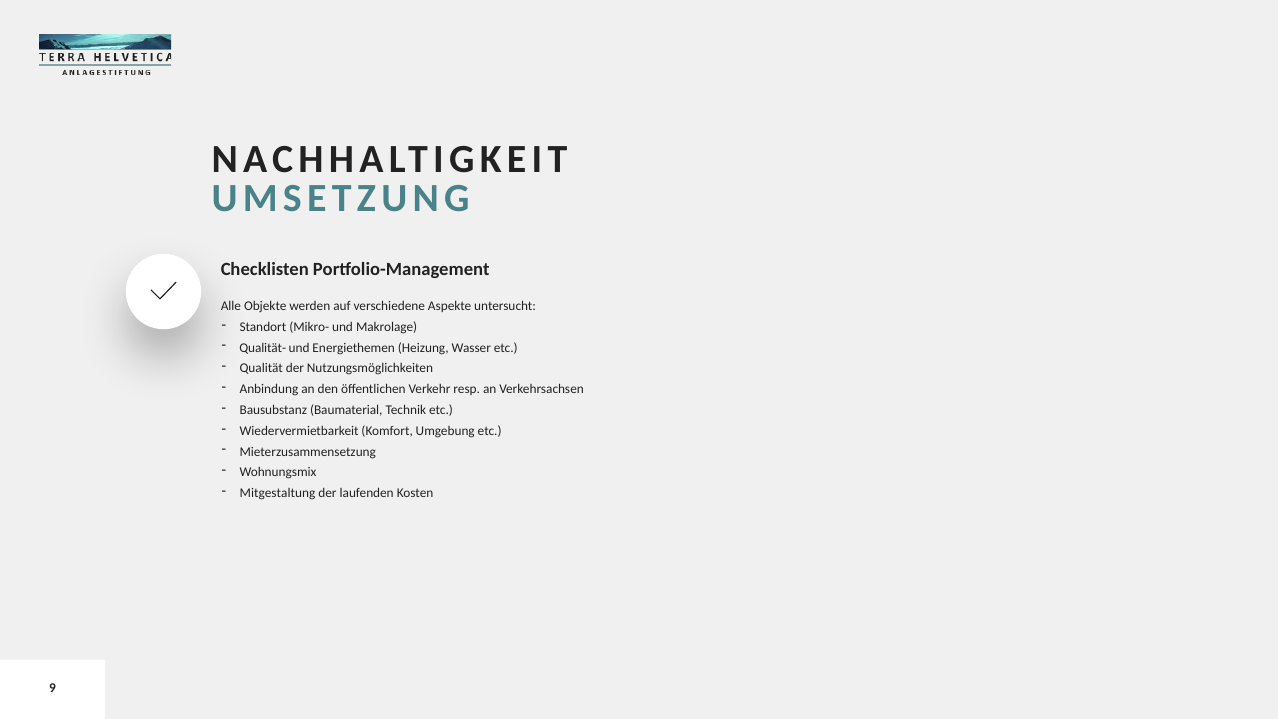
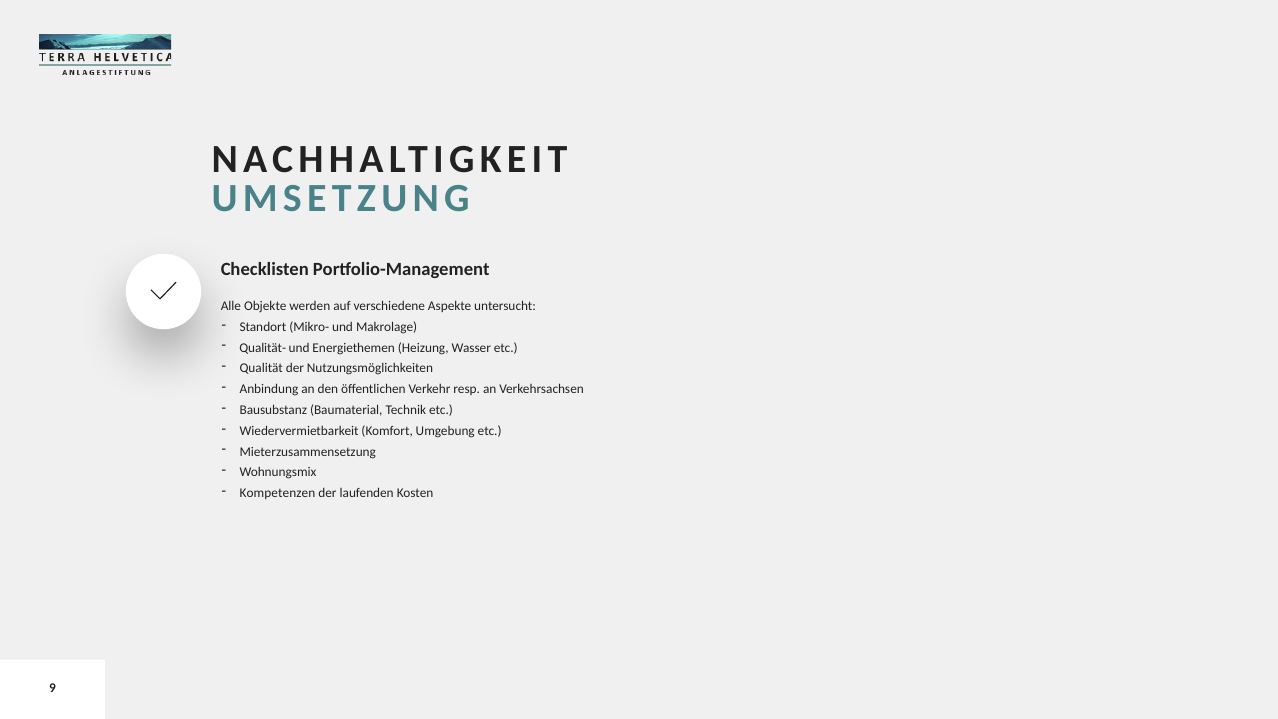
Mitgestaltung: Mitgestaltung -> Kompetenzen
